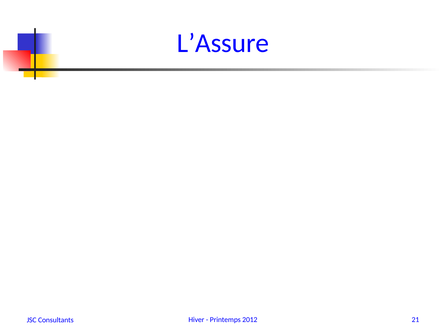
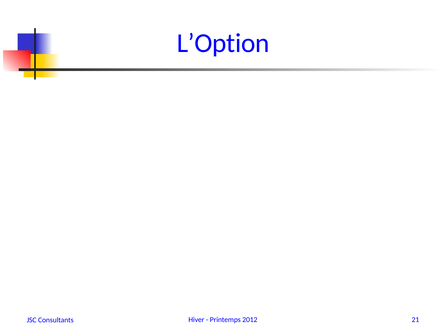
L’Assure: L’Assure -> L’Option
